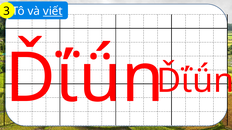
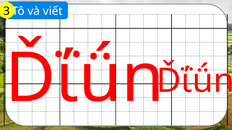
viết underline: present -> none
